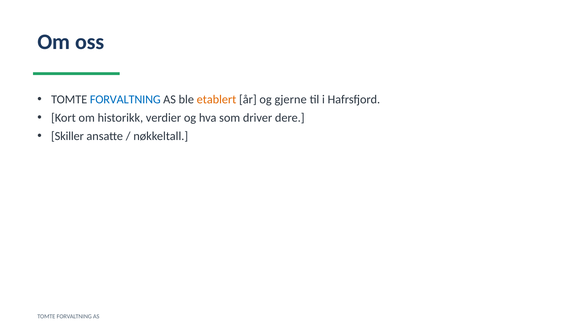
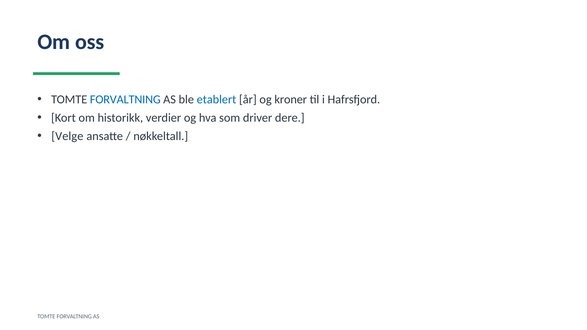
etablert colour: orange -> blue
gjerne: gjerne -> kroner
Skiller: Skiller -> Velge
